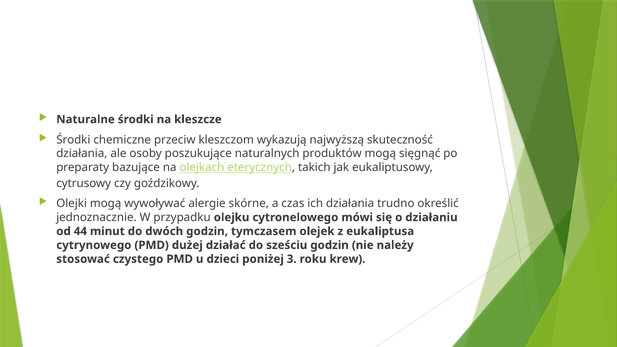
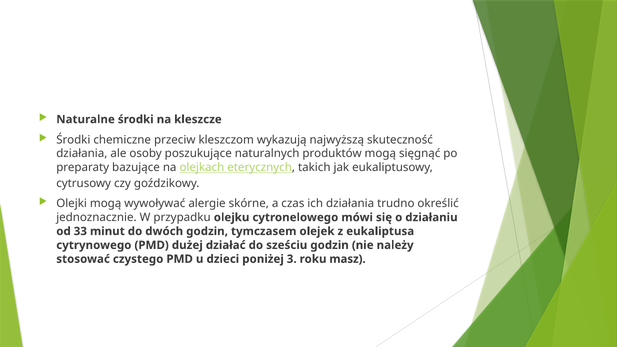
44: 44 -> 33
krew: krew -> masz
